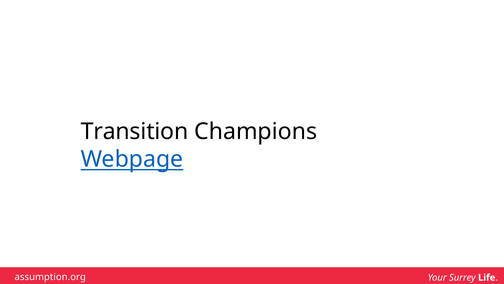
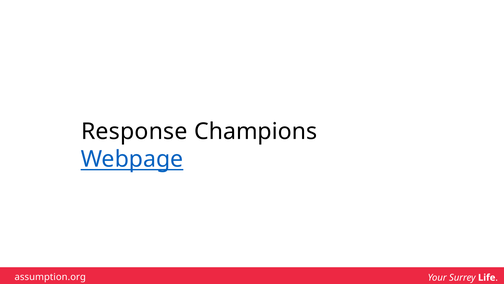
Transition: Transition -> Response
